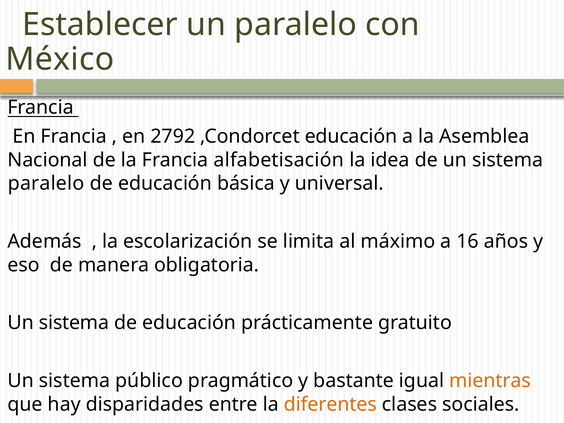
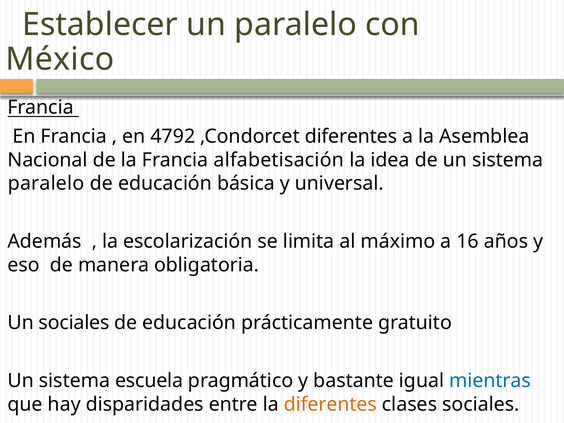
2792: 2792 -> 4792
,Condorcet educación: educación -> diferentes
sistema at (74, 323): sistema -> sociales
público: público -> escuela
mientras colour: orange -> blue
